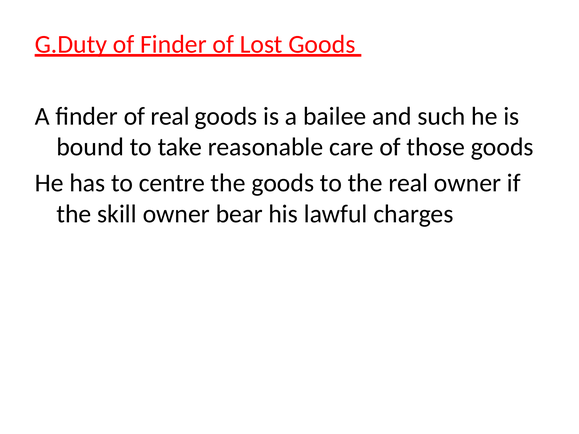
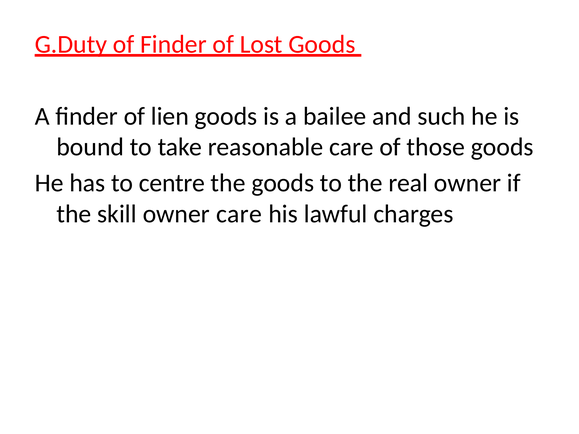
of real: real -> lien
owner bear: bear -> care
